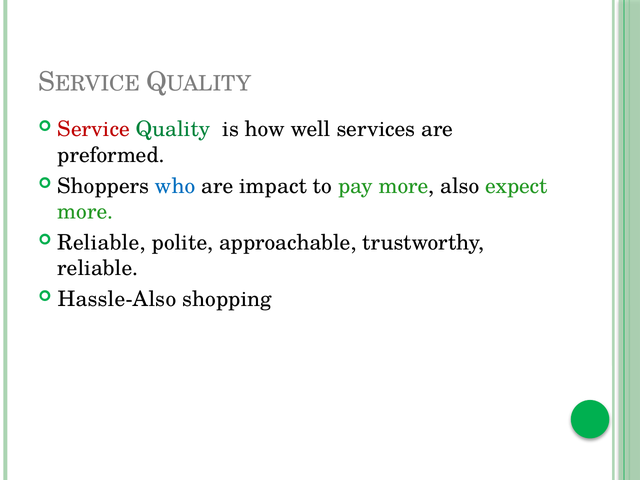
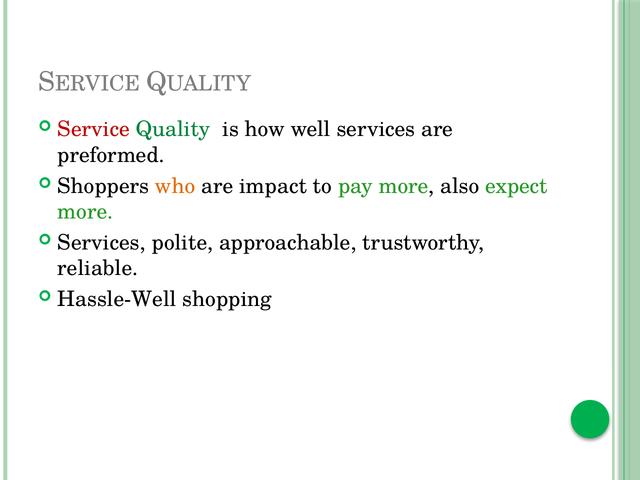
who colour: blue -> orange
Reliable at (102, 243): Reliable -> Services
Hassle-Also: Hassle-Also -> Hassle-Well
